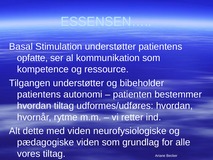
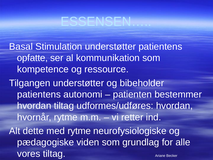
med viden: viden -> rytme
